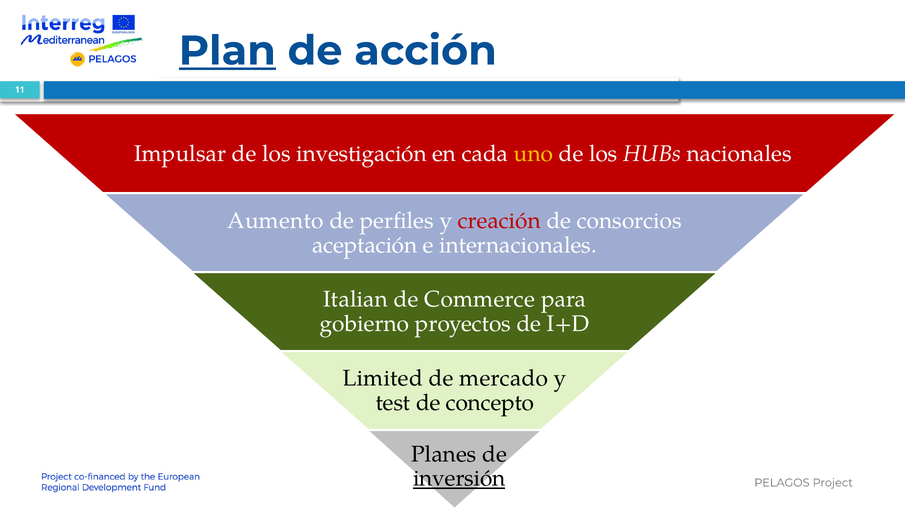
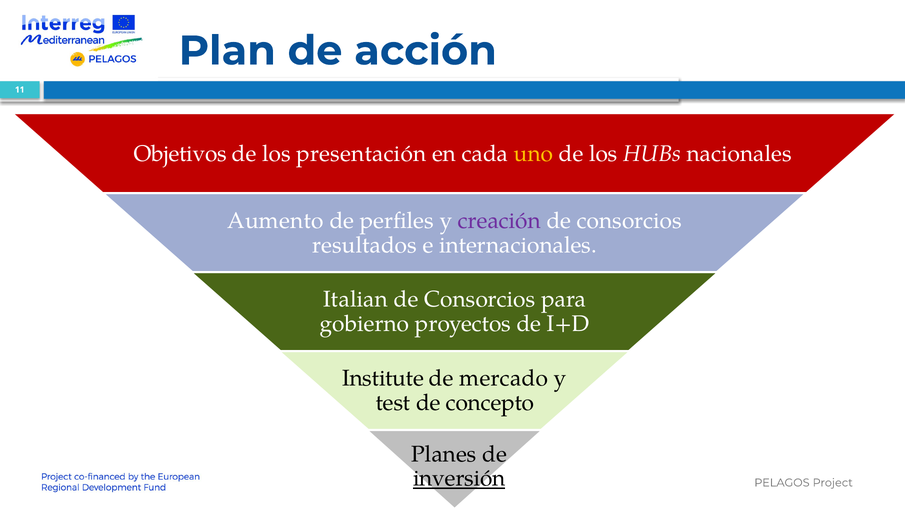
Plan underline: present -> none
Impulsar: Impulsar -> Objetivos
investigación: investigación -> presentación
creación colour: red -> purple
aceptación: aceptación -> resultados
Commerce at (480, 299): Commerce -> Consorcios
Limited: Limited -> Institute
